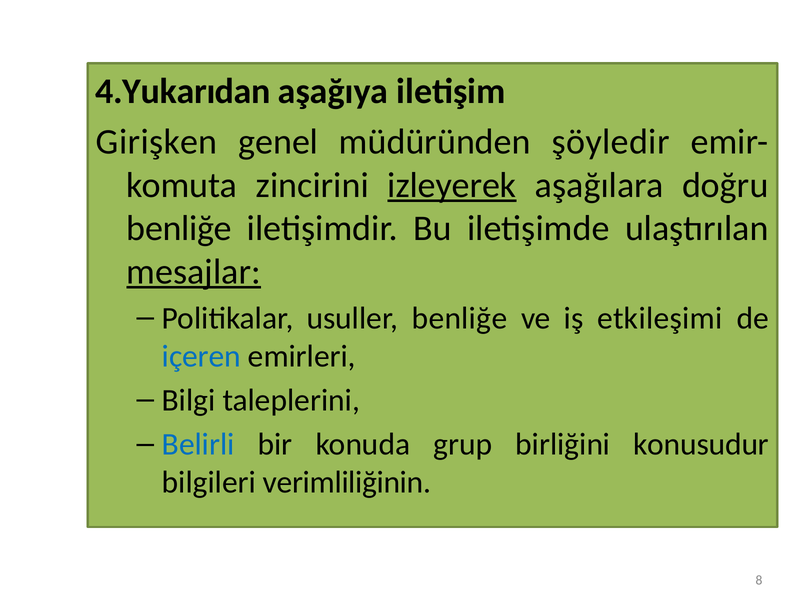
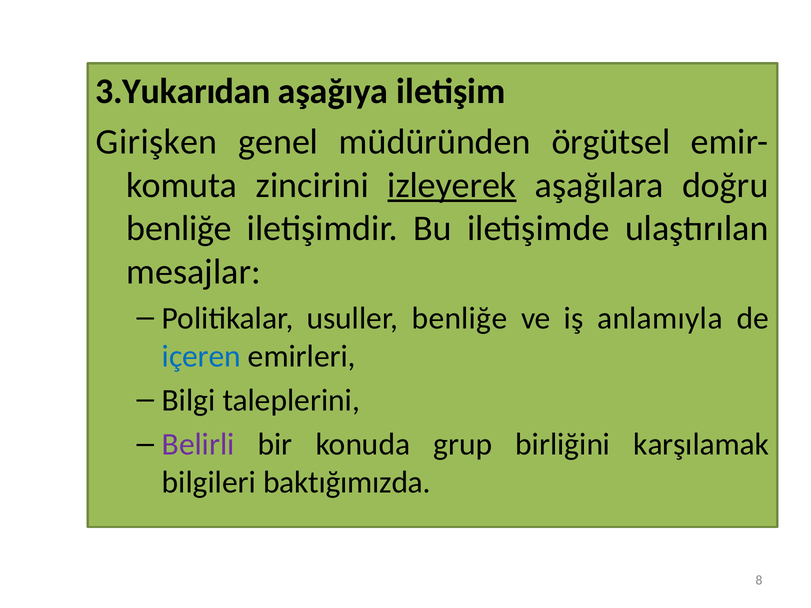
4.Yukarıdan: 4.Yukarıdan -> 3.Yukarıdan
şöyledir: şöyledir -> örgütsel
mesajlar underline: present -> none
etkileşimi: etkileşimi -> anlamıyla
Belirli colour: blue -> purple
konusudur: konusudur -> karşılamak
verimliliğinin: verimliliğinin -> baktığımızda
